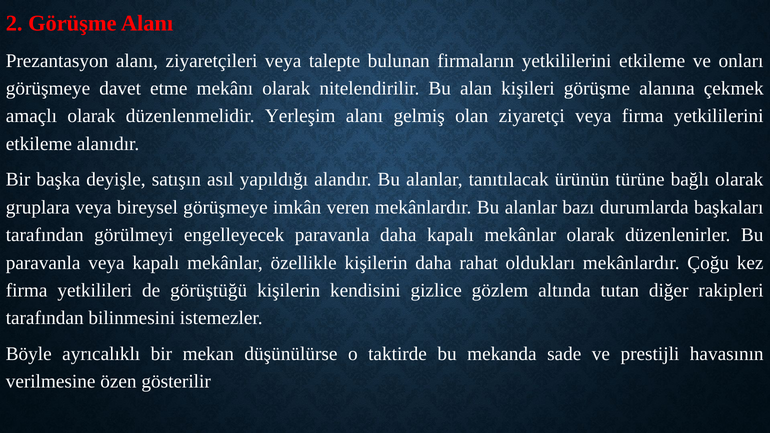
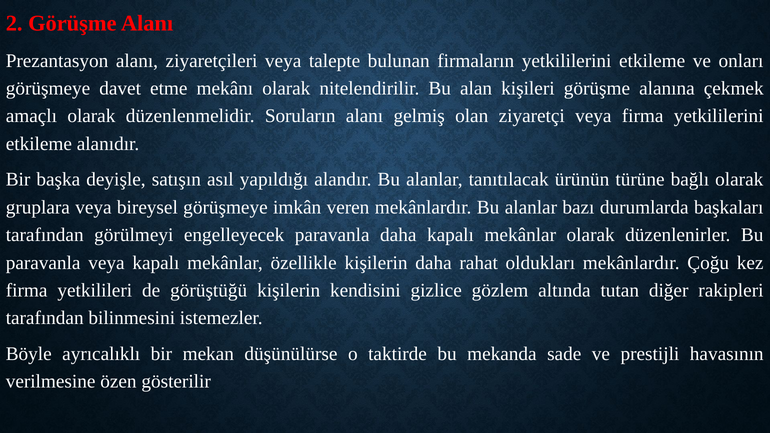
Yerleşim: Yerleşim -> Soruların
